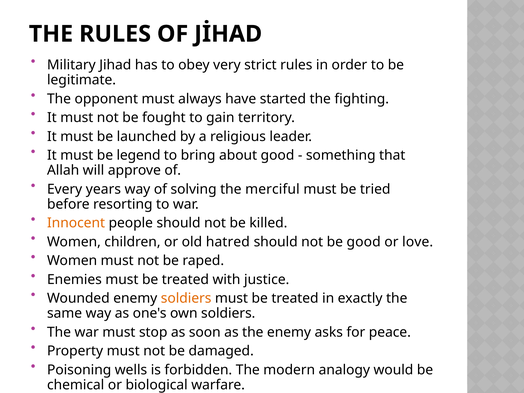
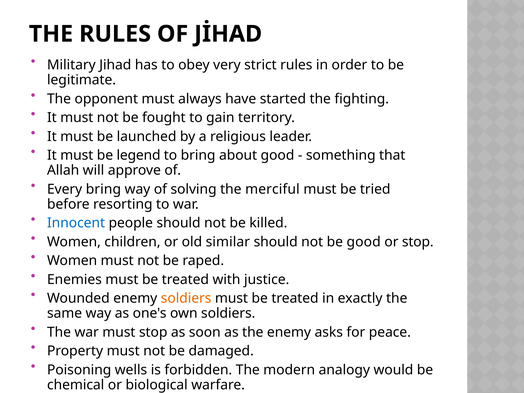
Every years: years -> bring
Innocent colour: orange -> blue
hatred: hatred -> similar
or love: love -> stop
